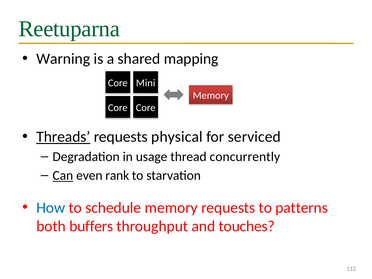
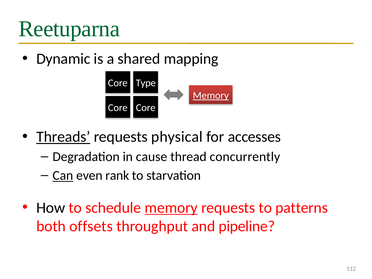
Warning: Warning -> Dynamic
Mini: Mini -> Type
Memory at (211, 95) underline: none -> present
serviced: serviced -> accesses
usage: usage -> cause
How colour: blue -> black
memory at (171, 208) underline: none -> present
buffers: buffers -> offsets
touches: touches -> pipeline
